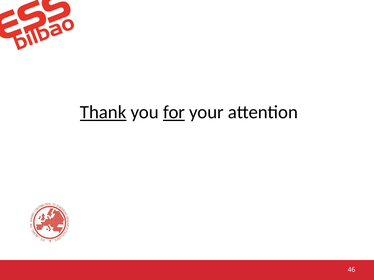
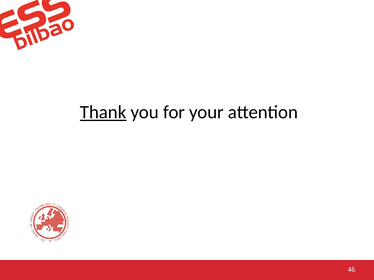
for underline: present -> none
